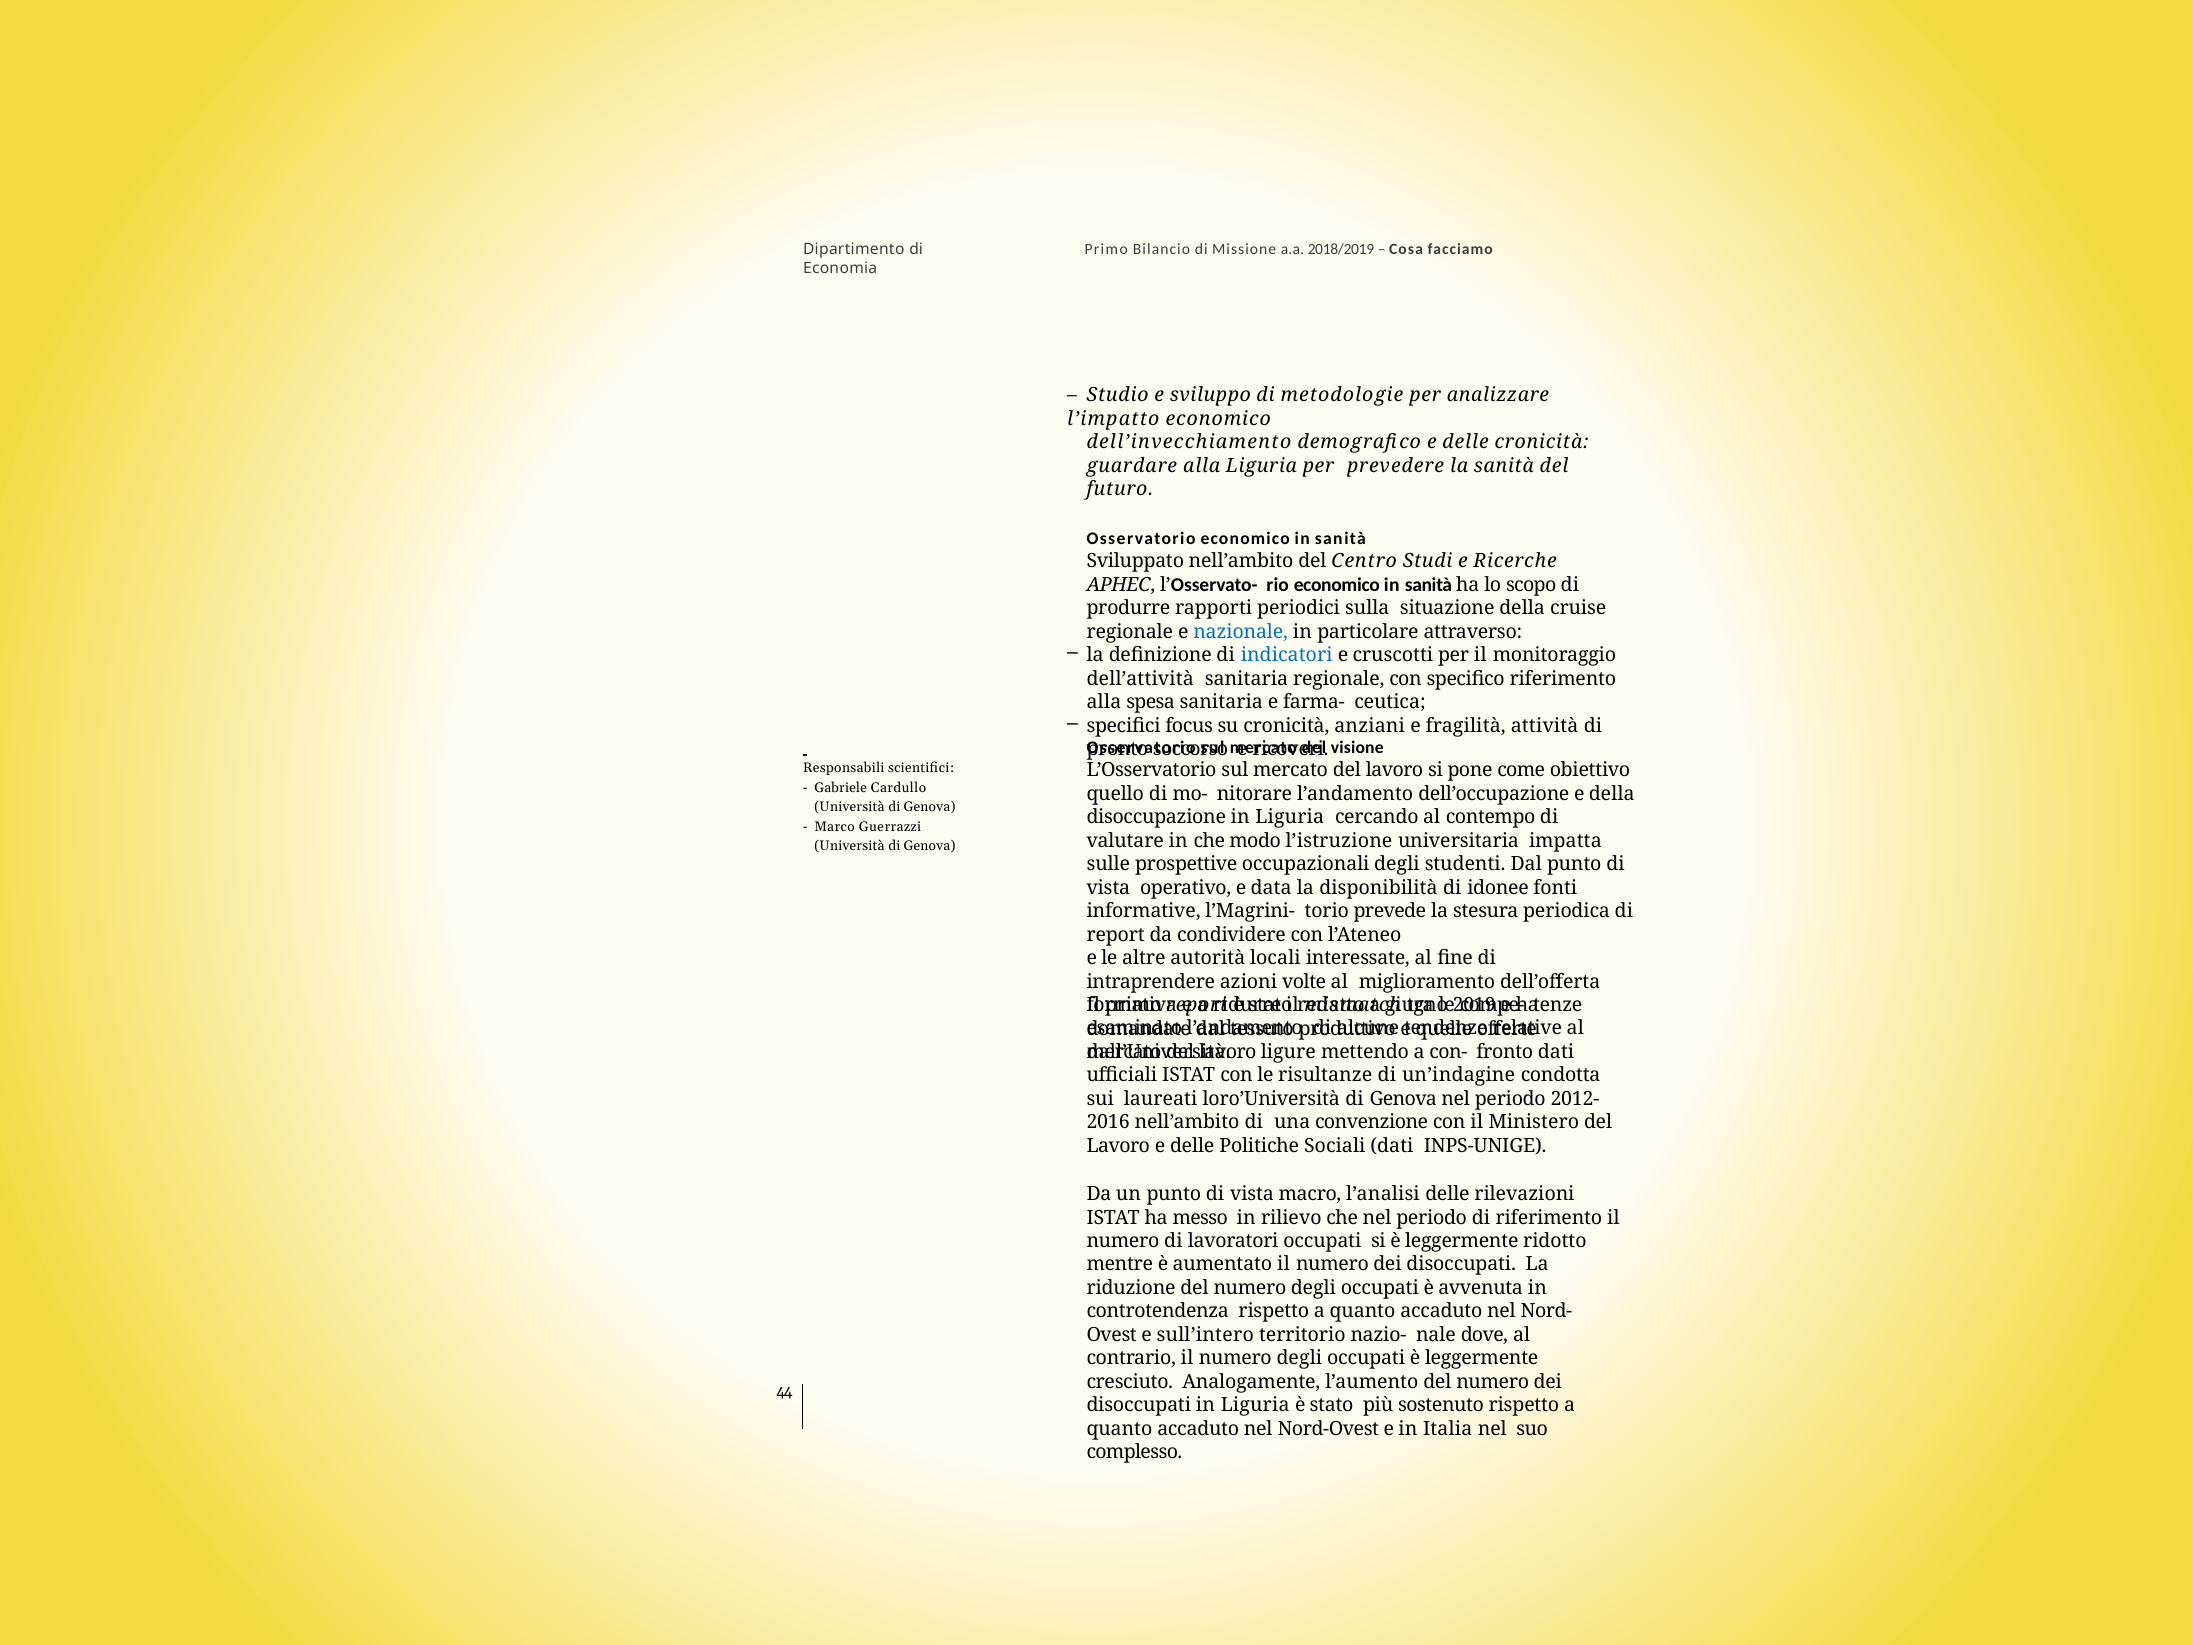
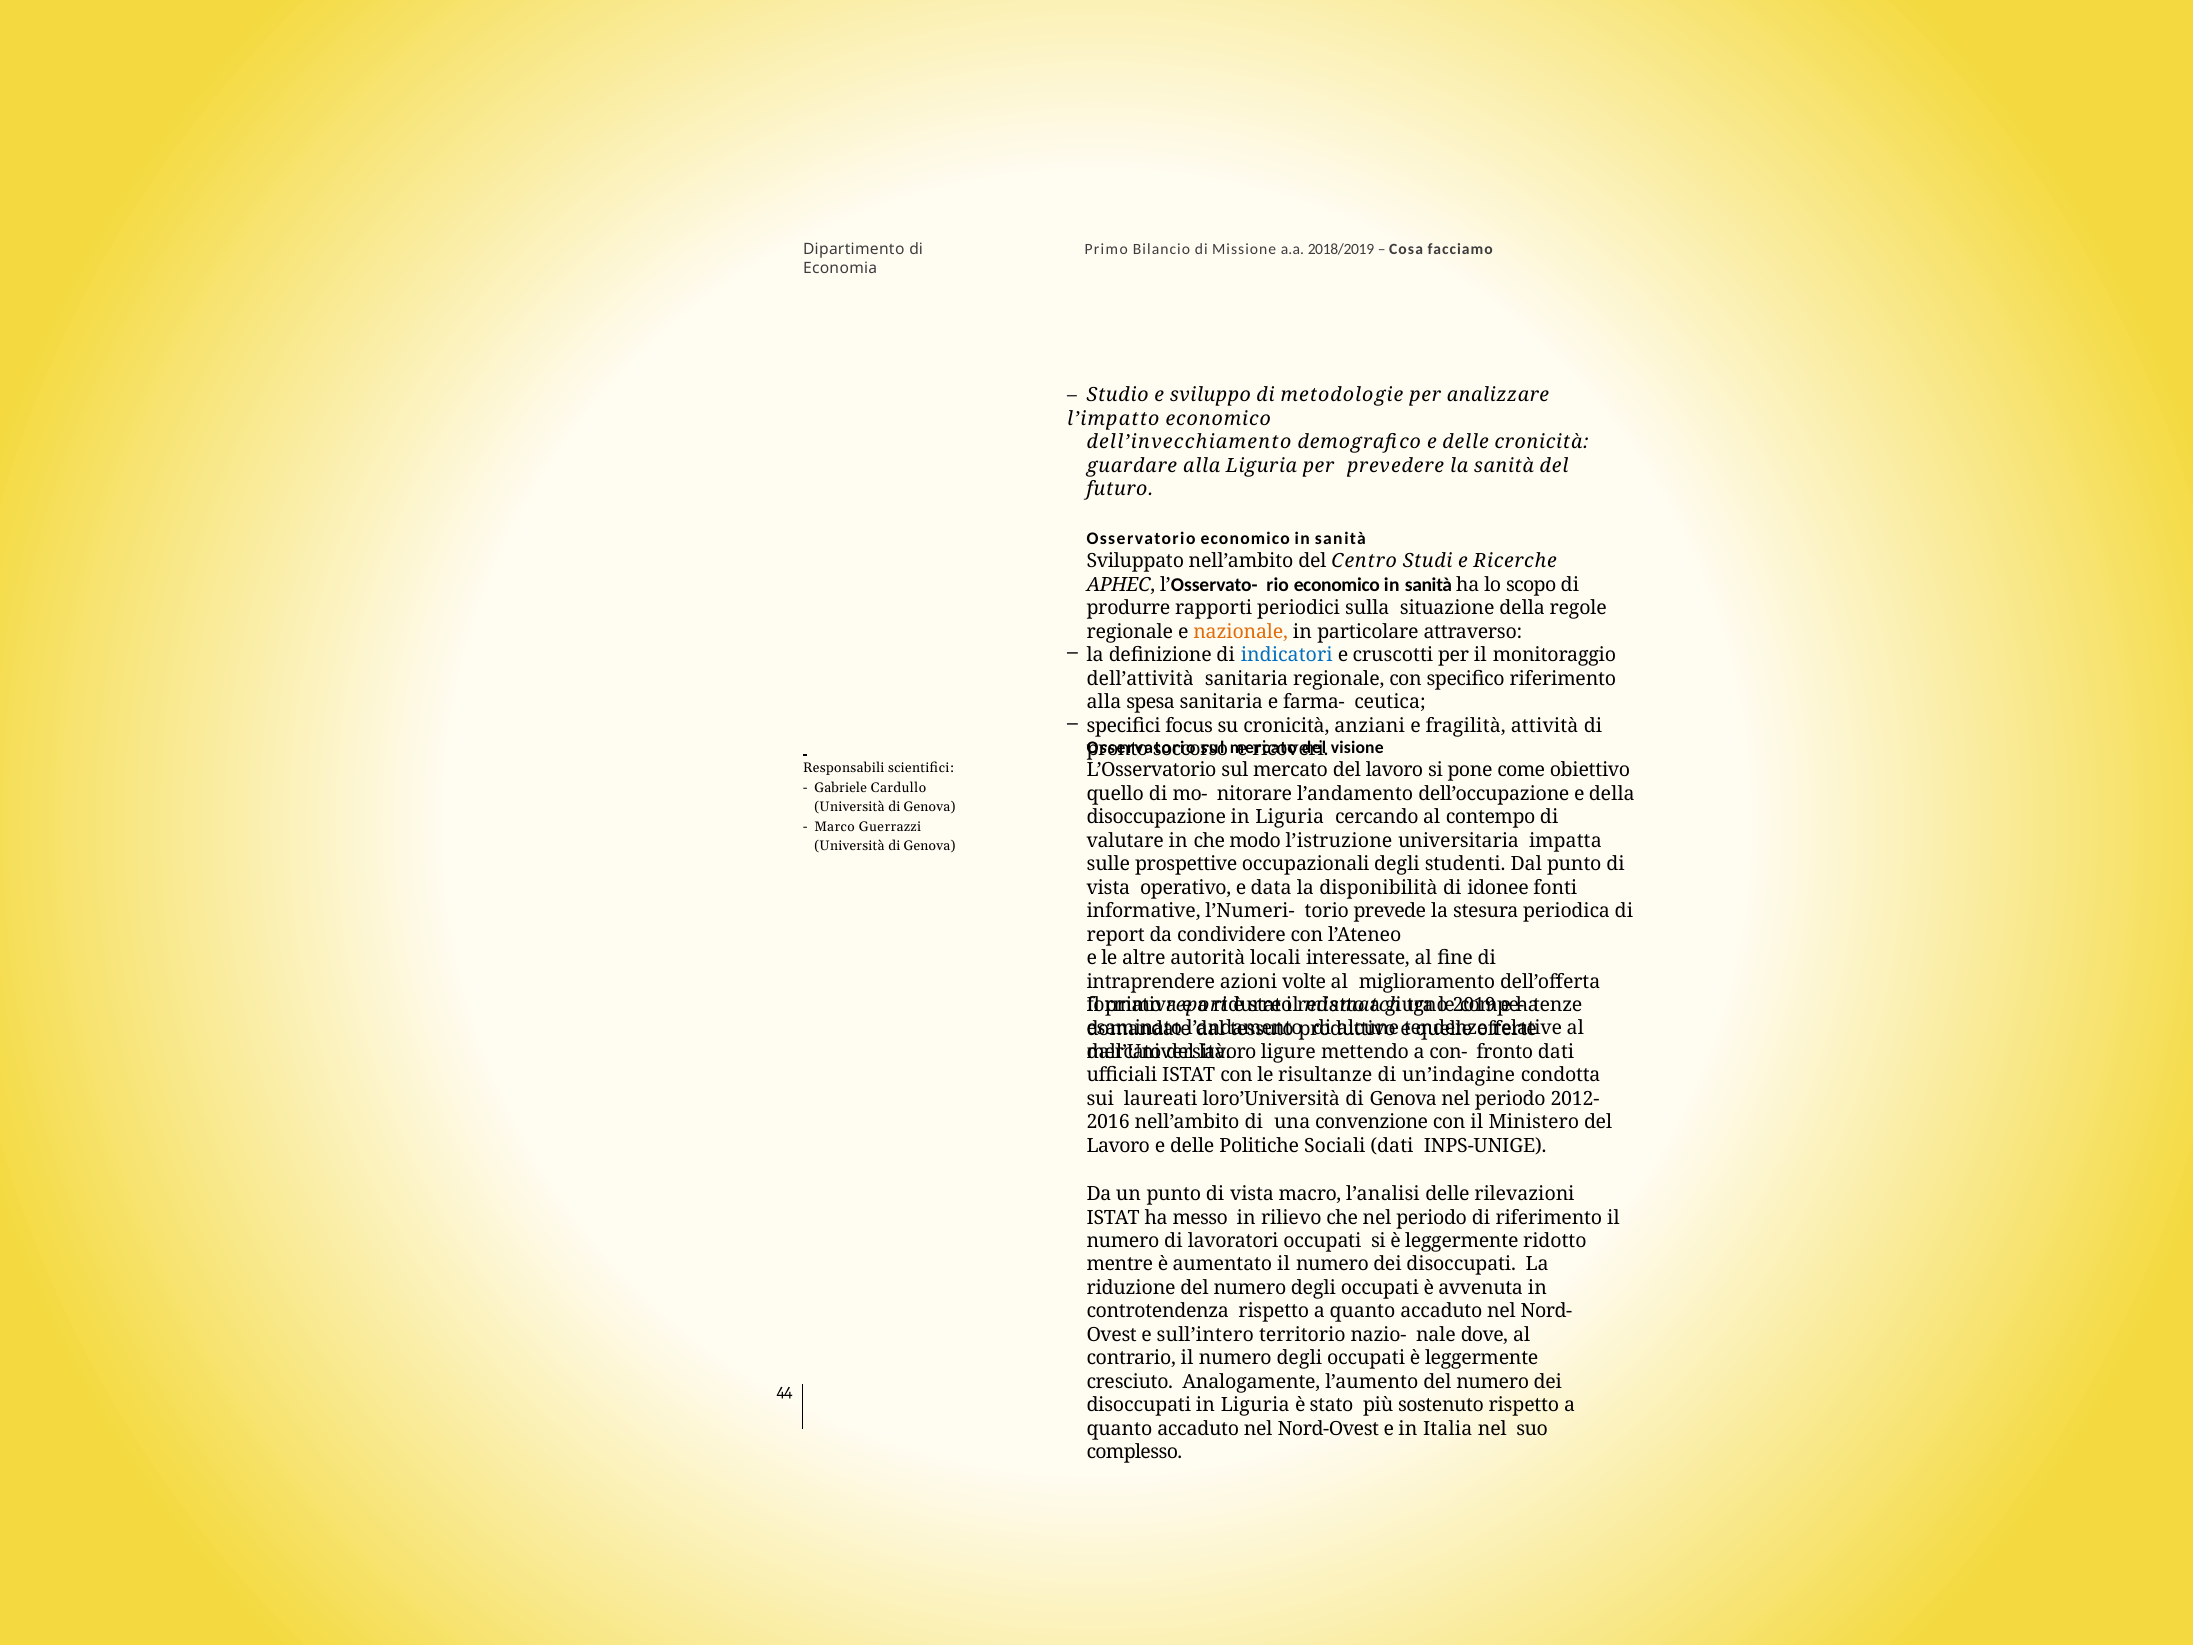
cruise: cruise -> regole
nazionale colour: blue -> orange
l’Magrini-: l’Magrini- -> l’Numeri-
